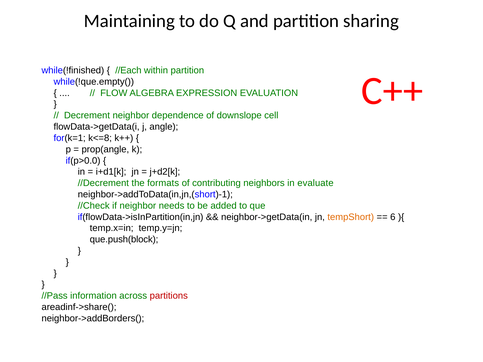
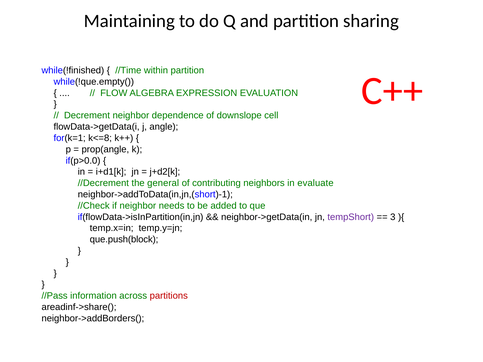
//Each: //Each -> //Time
formats: formats -> general
tempShort colour: orange -> purple
6: 6 -> 3
